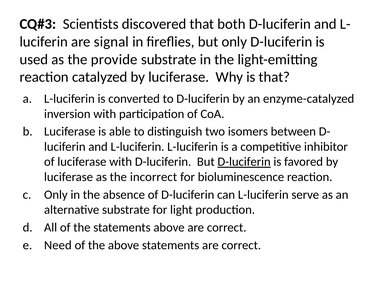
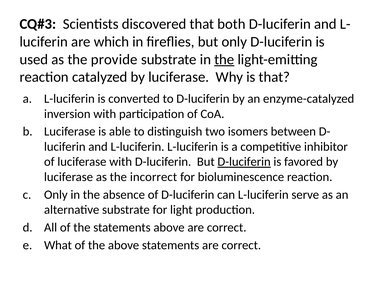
signal: signal -> which
the at (224, 59) underline: none -> present
Need: Need -> What
